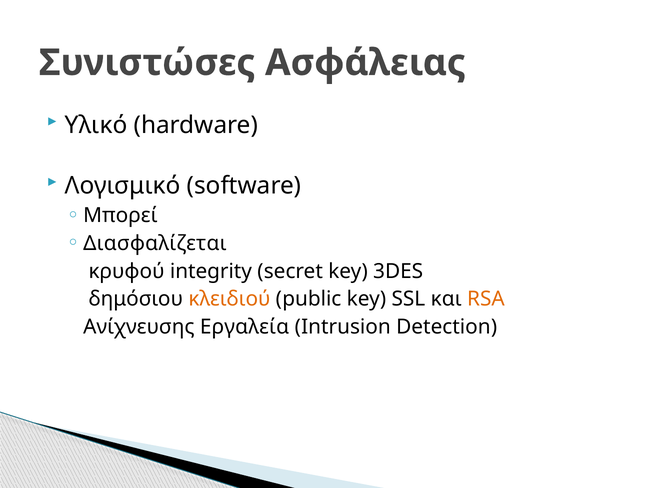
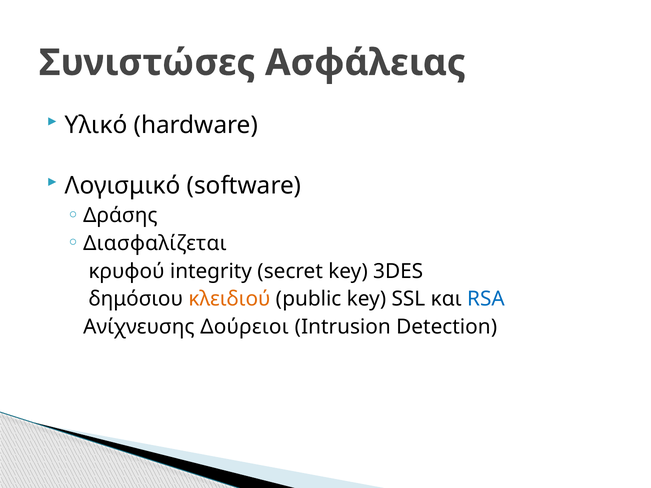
Μπορεί: Μπορεί -> Δράσης
RSA colour: orange -> blue
Εργαλεία: Εργαλεία -> Δούρειοι
